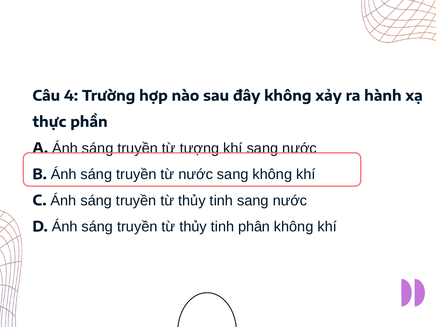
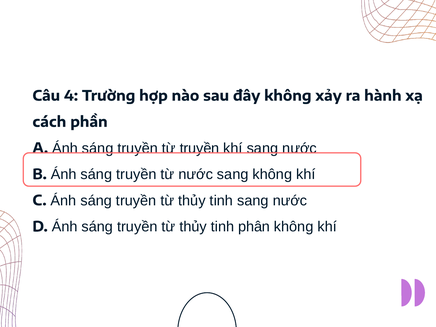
thực: thực -> cách
từ tượng: tượng -> truyền
